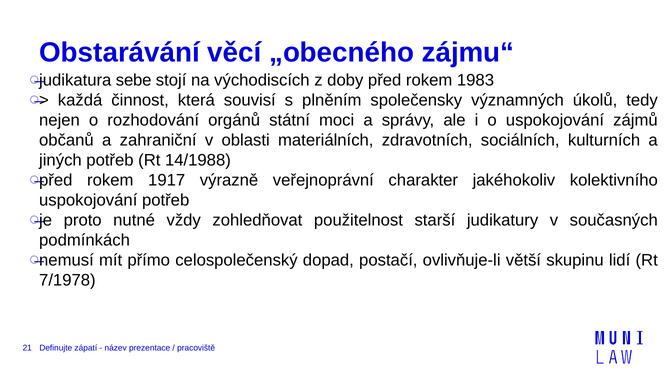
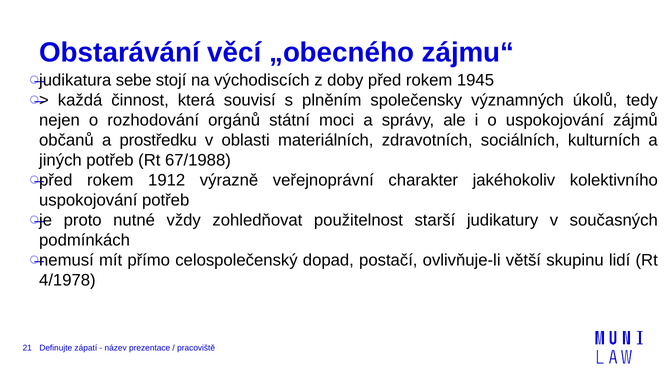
1983: 1983 -> 1945
zahraniční: zahraniční -> prostředku
14/1988: 14/1988 -> 67/1988
1917: 1917 -> 1912
7/1978: 7/1978 -> 4/1978
